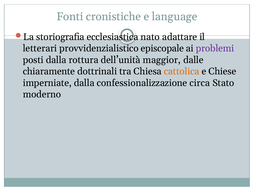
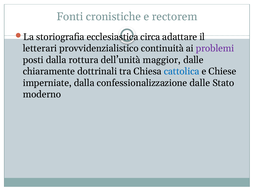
language: language -> rectorem
nato: nato -> circa
episcopale: episcopale -> continuità
cattolica colour: orange -> blue
confessionalizzazione circa: circa -> dalle
